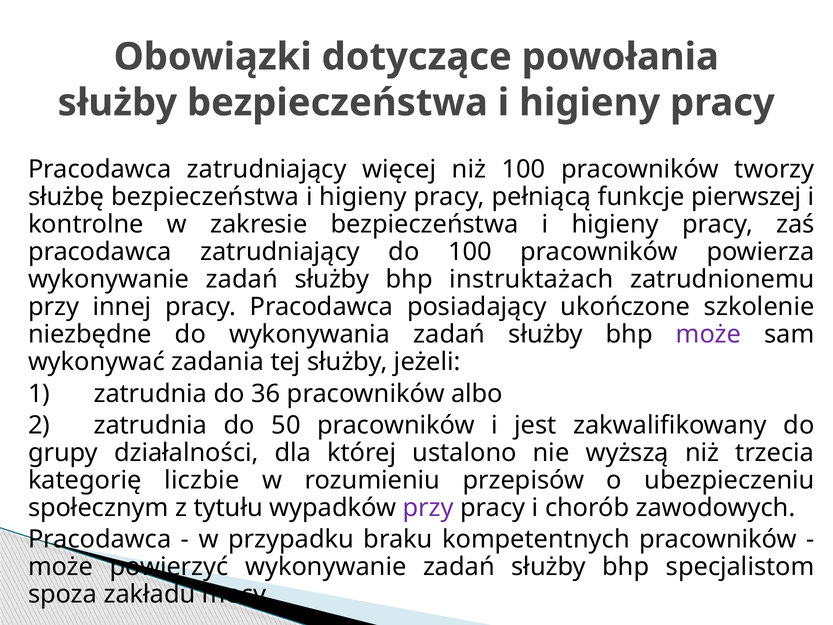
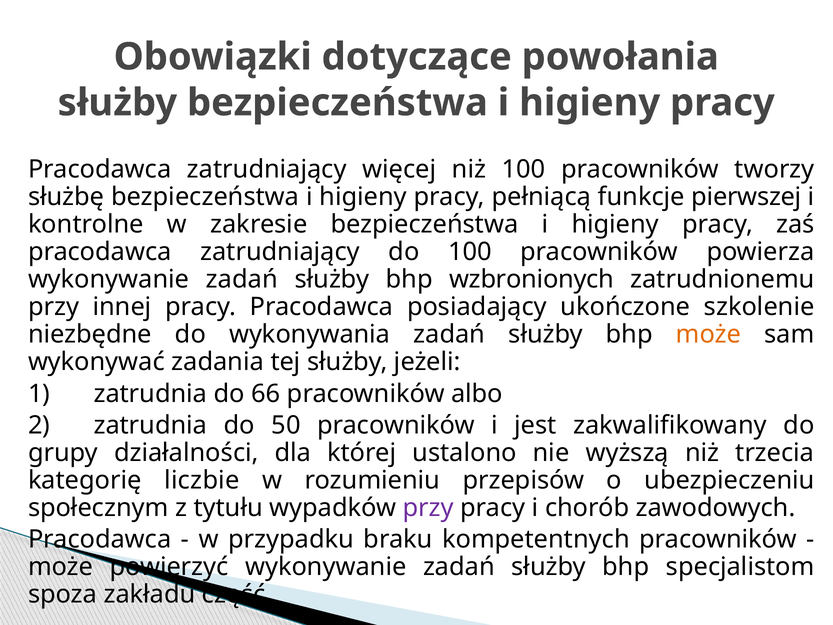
instruktażach: instruktażach -> wzbronionych
może at (709, 334) colour: purple -> orange
36: 36 -> 66
mocy: mocy -> część
